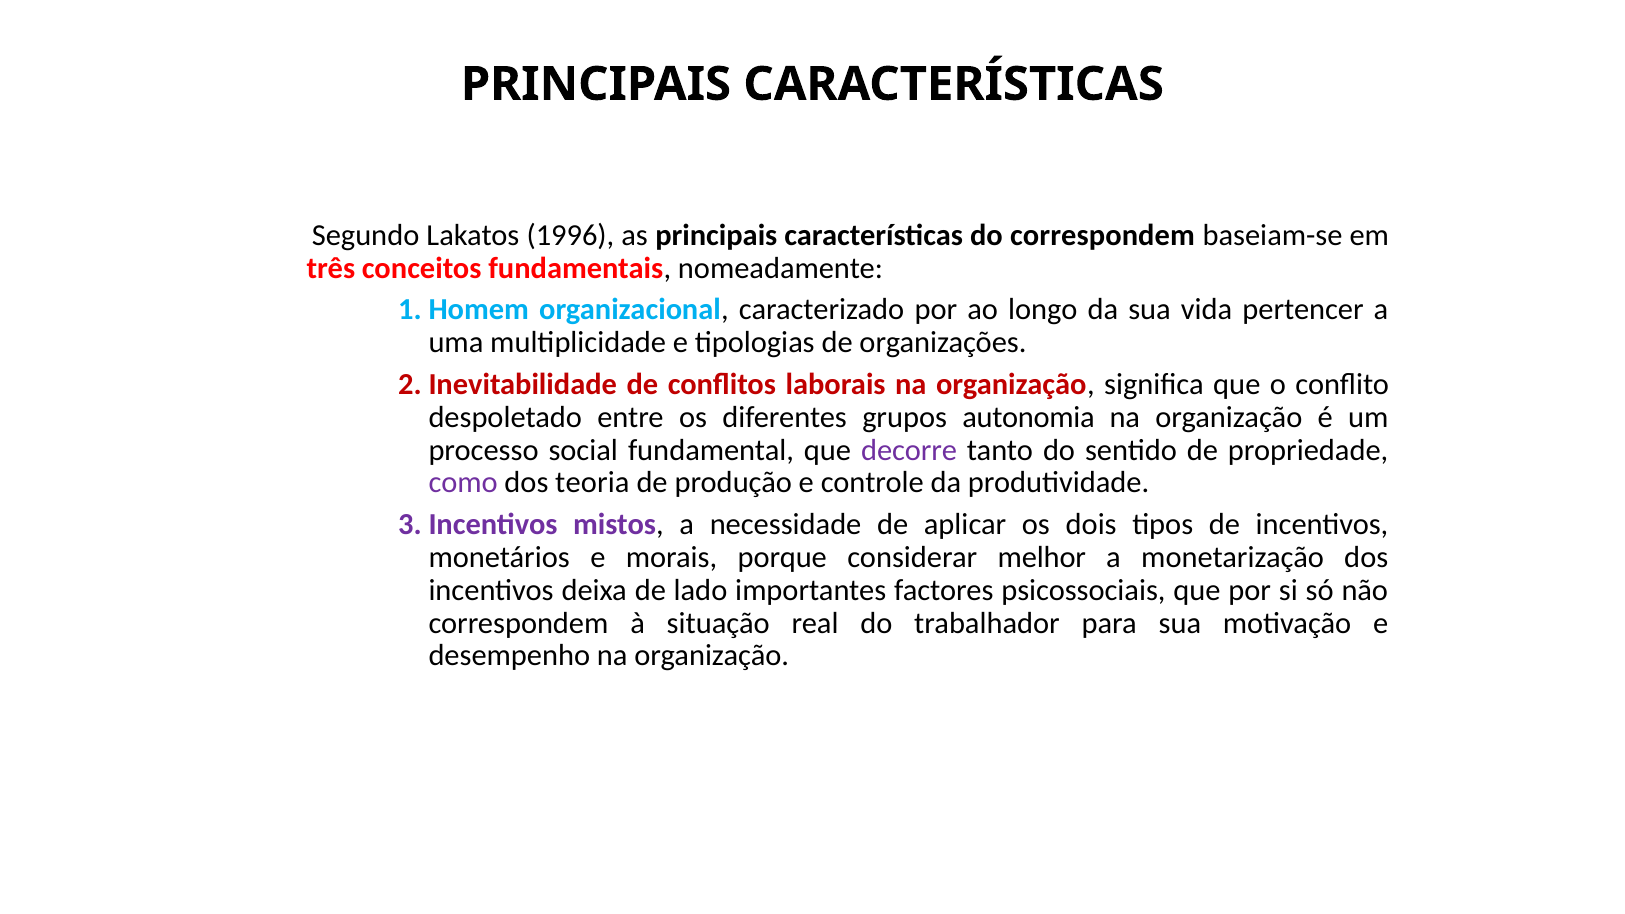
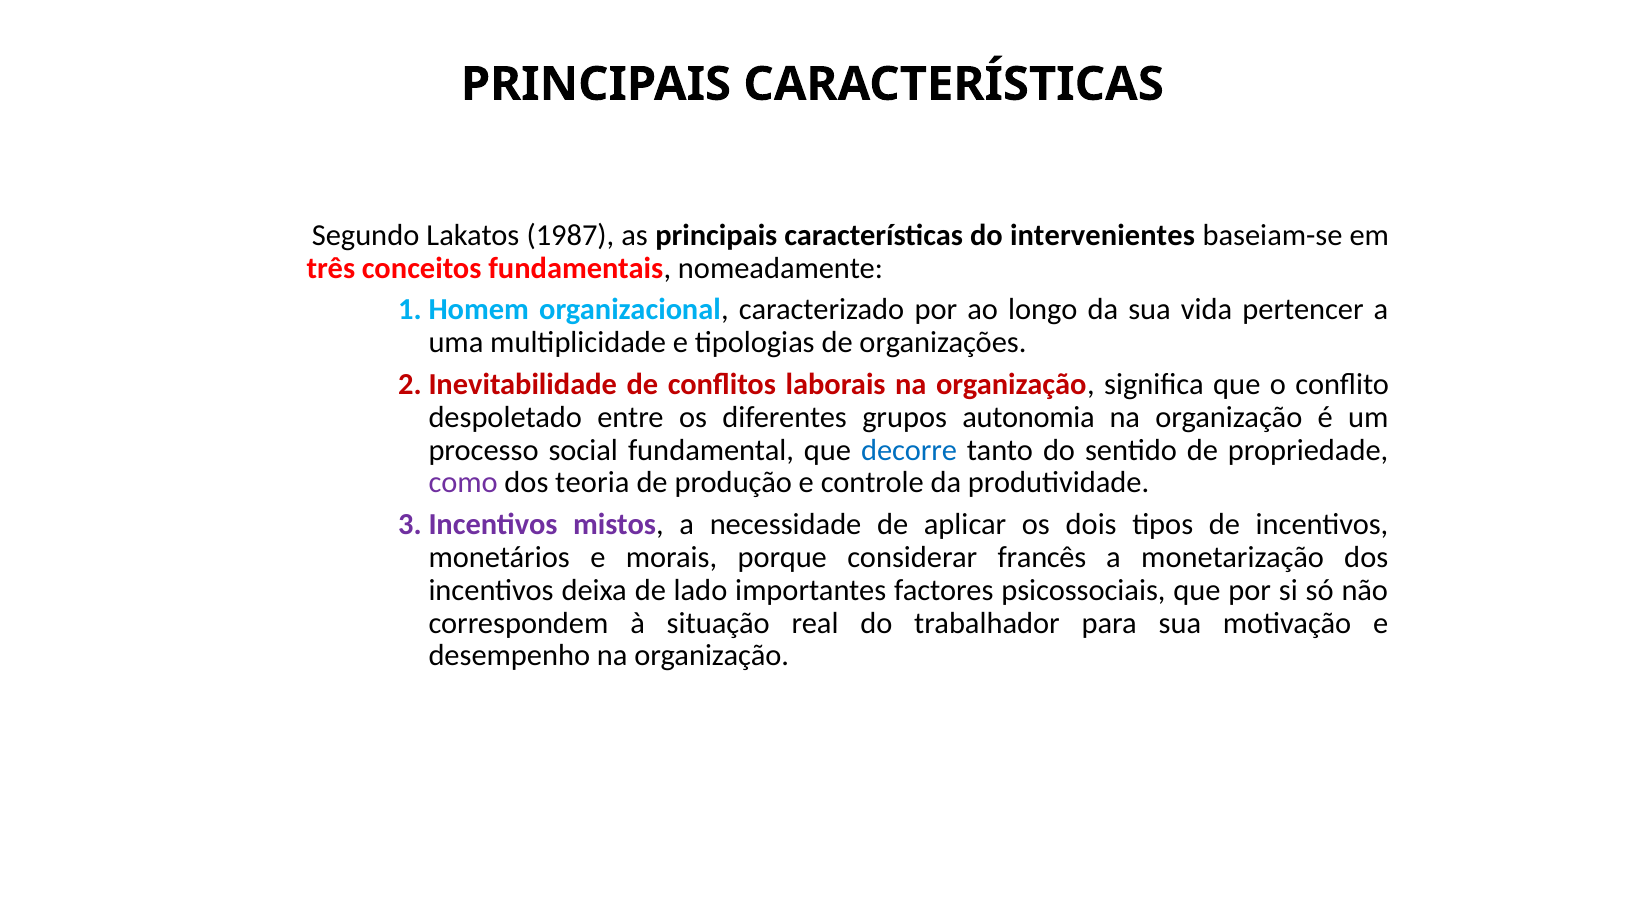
1996: 1996 -> 1987
do correspondem: correspondem -> intervenientes
decorre colour: purple -> blue
melhor: melhor -> francês
